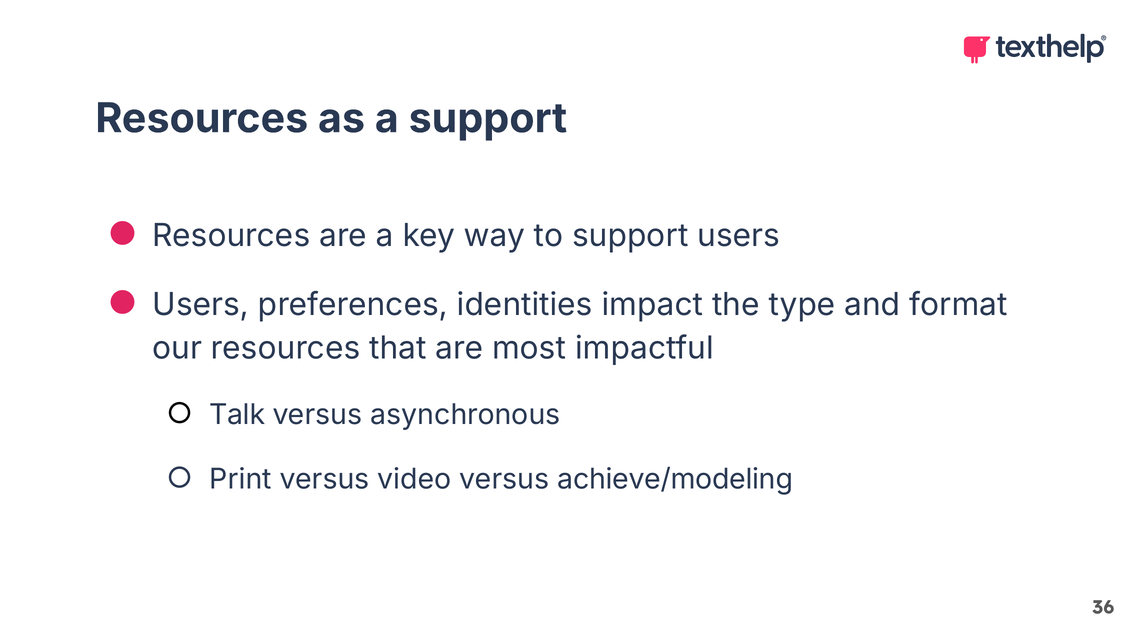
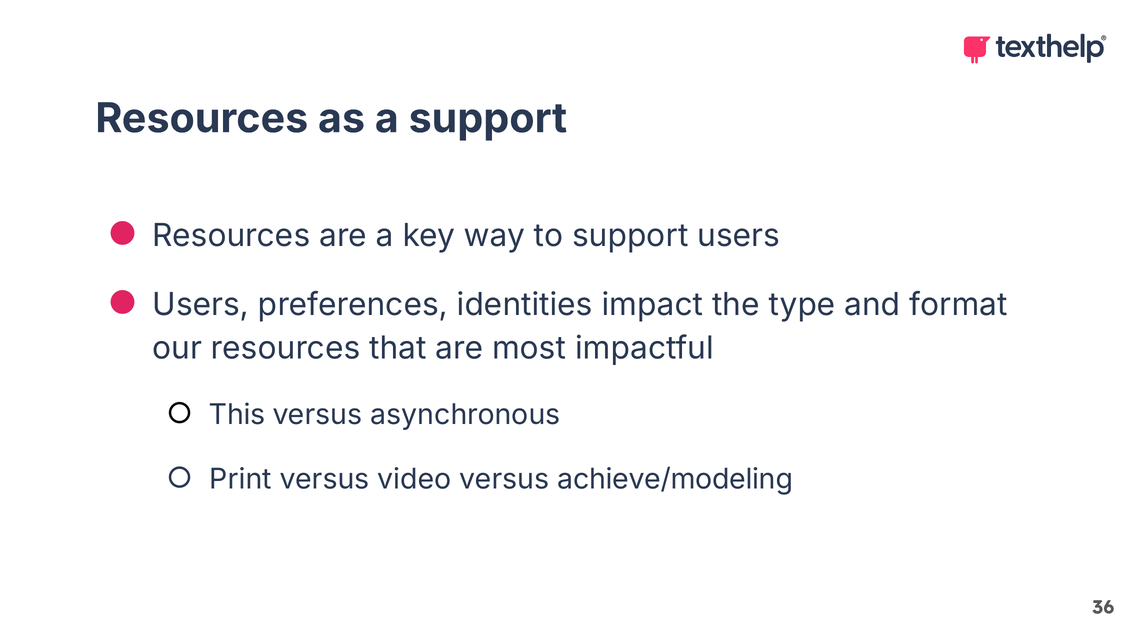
Talk: Talk -> This
